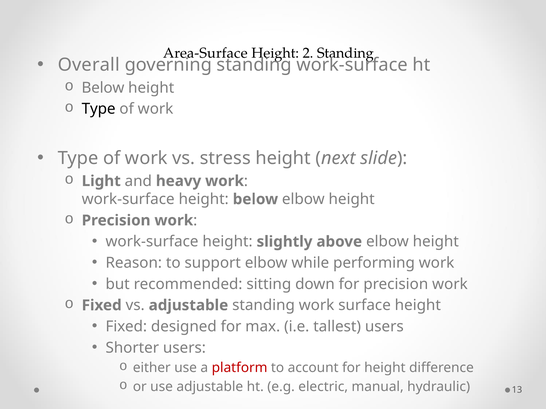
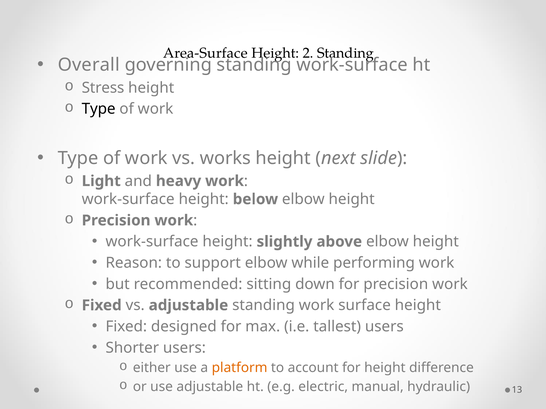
Below at (103, 88): Below -> Stress
stress: stress -> works
platform colour: red -> orange
